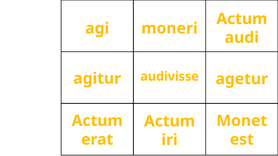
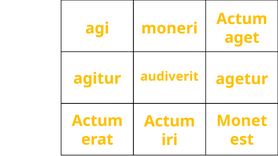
audi: audi -> aget
audivisse: audivisse -> audiverit
